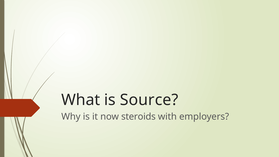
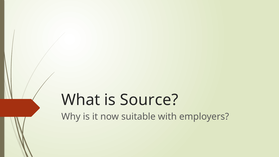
steroids: steroids -> suitable
